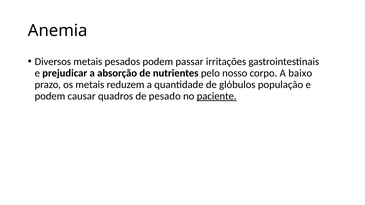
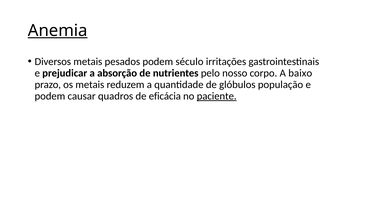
Anemia underline: none -> present
passar: passar -> século
pesado: pesado -> eficácia
